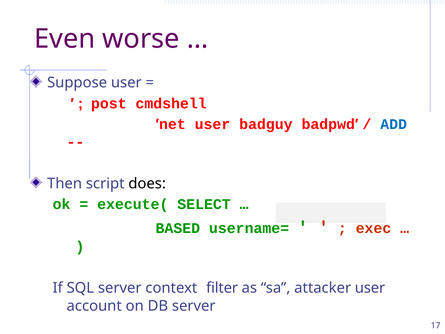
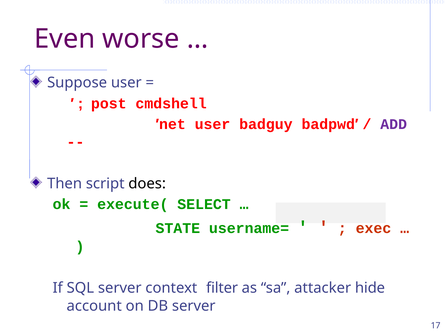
ADD colour: blue -> purple
BASED: BASED -> STATE
attacker user: user -> hide
